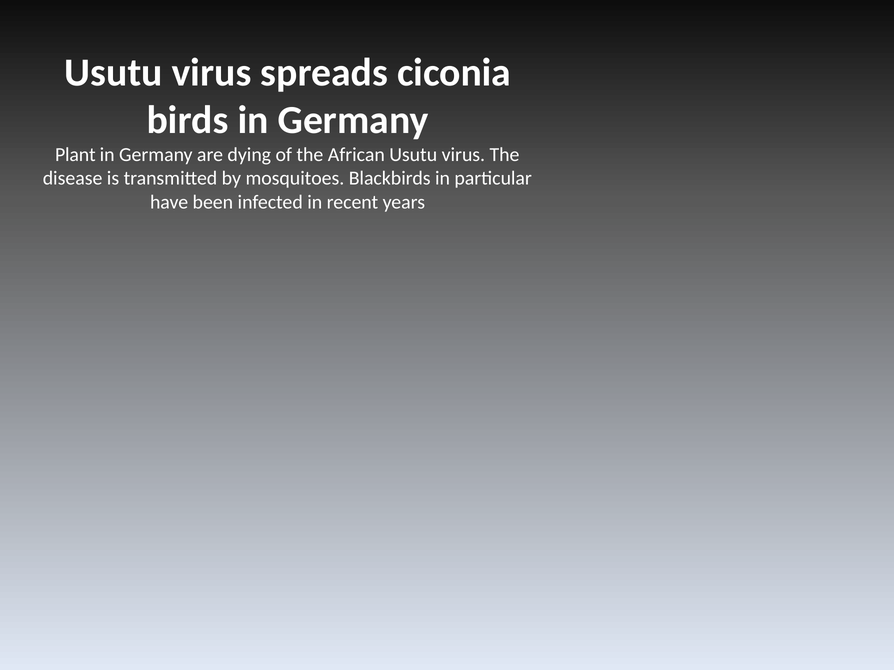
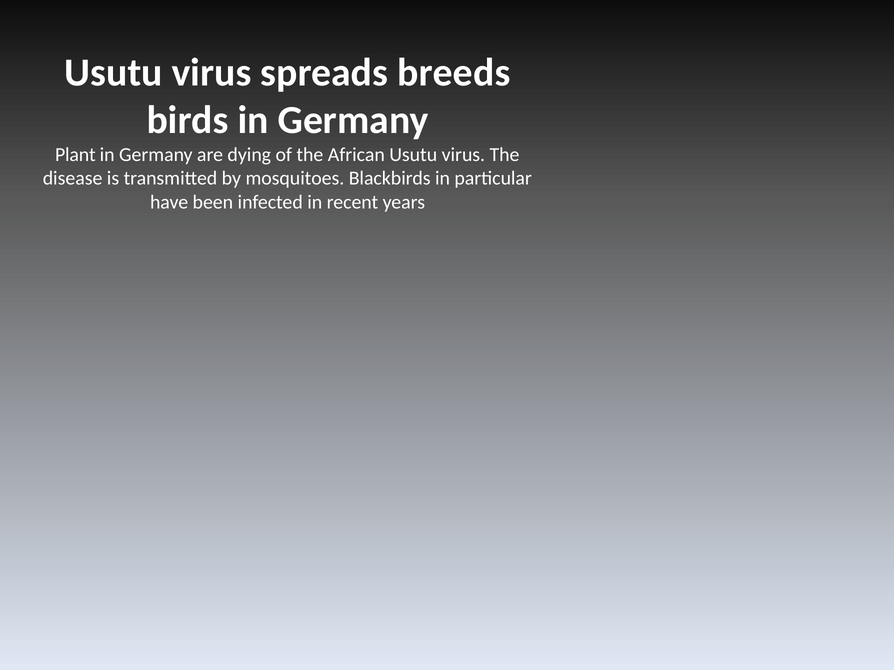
ciconia: ciconia -> breeds
